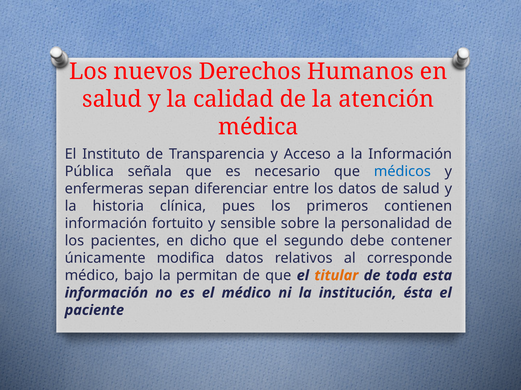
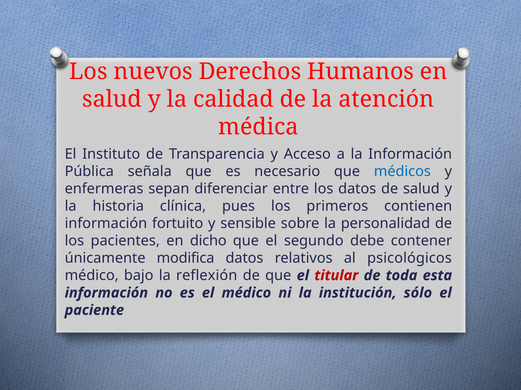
corresponde: corresponde -> psicológicos
permitan: permitan -> reflexión
titular colour: orange -> red
ésta: ésta -> sólo
